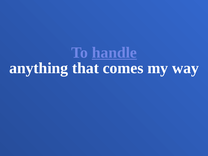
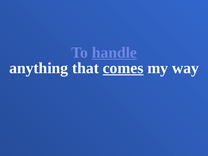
comes underline: none -> present
